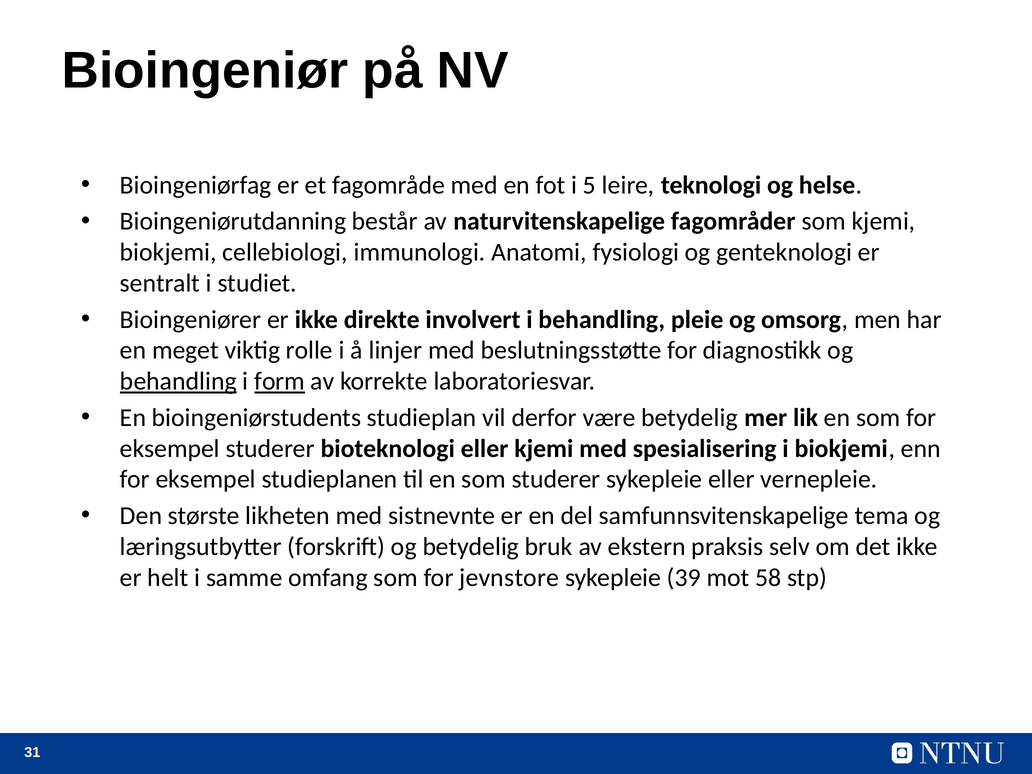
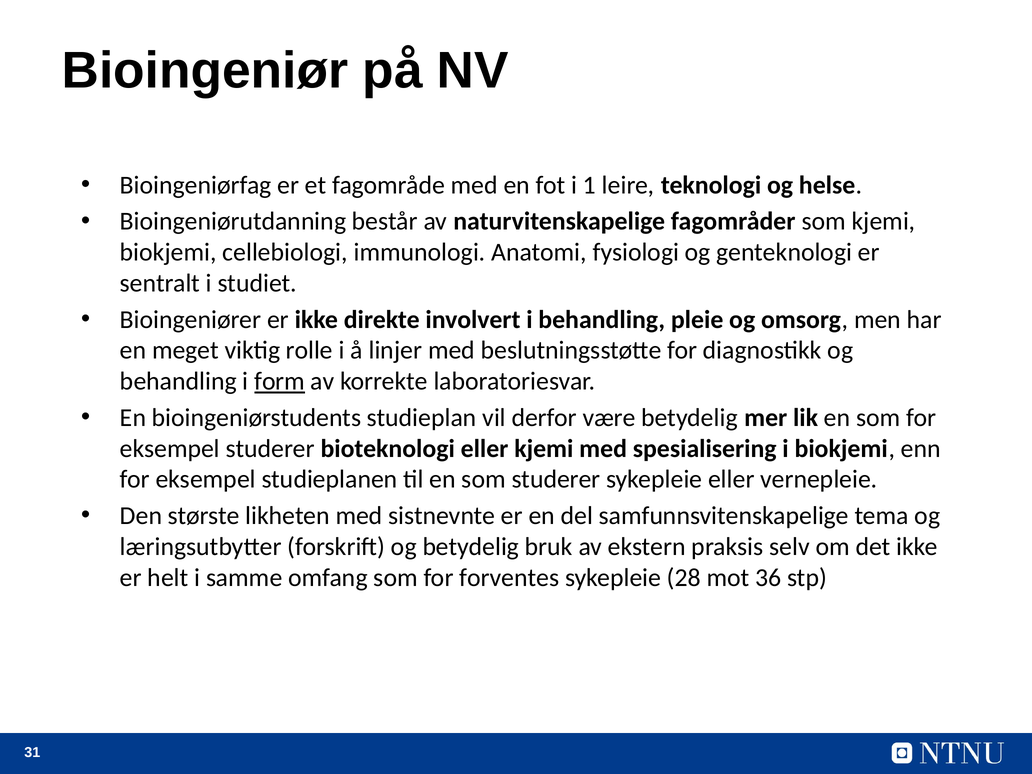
5: 5 -> 1
behandling at (178, 381) underline: present -> none
jevnstore: jevnstore -> forventes
39: 39 -> 28
58: 58 -> 36
